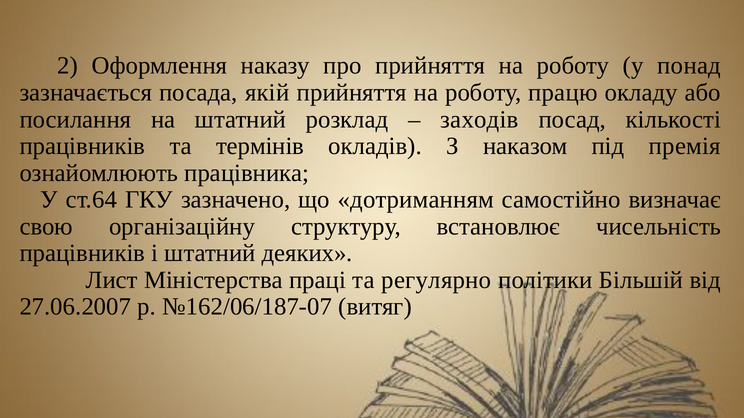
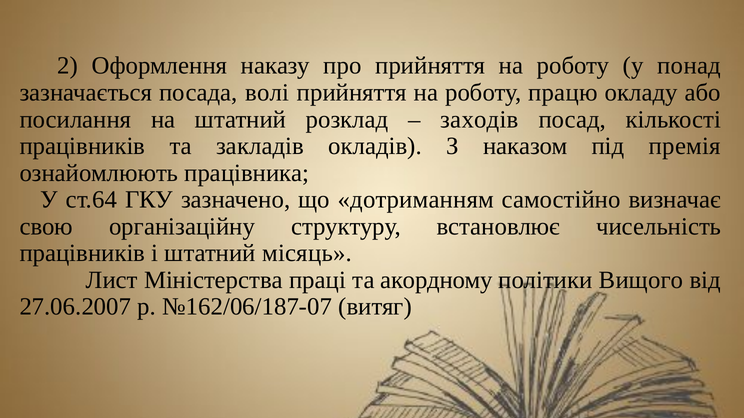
якій: якій -> волі
термінів: термінів -> закладів
деяких: деяких -> місяць
регулярно: регулярно -> акордному
Більшій: Більшій -> Вищого
